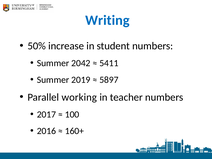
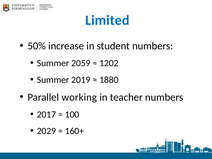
Writing: Writing -> Limited
2042: 2042 -> 2059
5411: 5411 -> 1202
5897: 5897 -> 1880
2016: 2016 -> 2029
